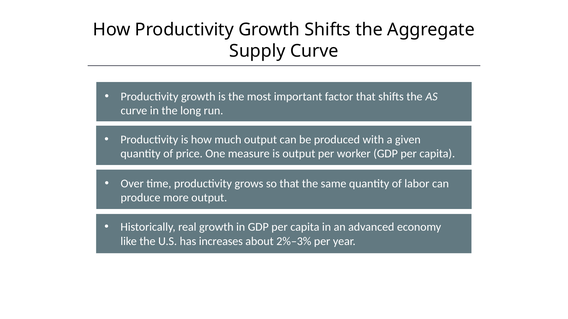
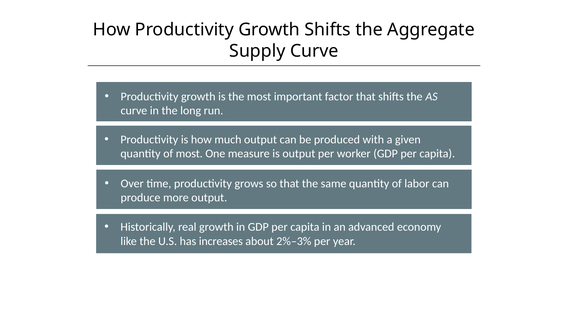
of price: price -> most
